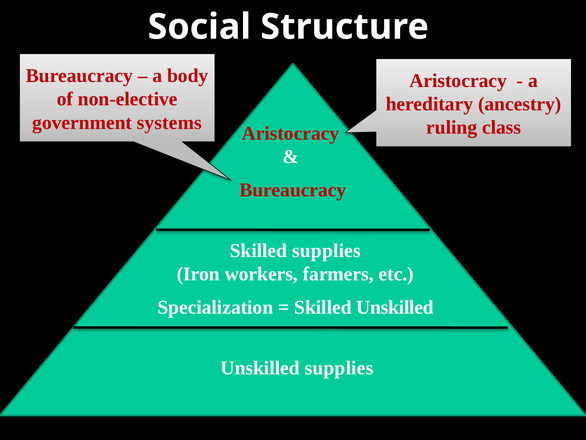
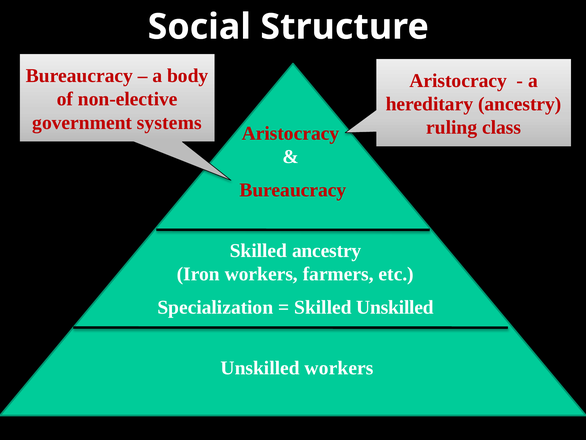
Skilled supplies: supplies -> ancestry
Unskilled supplies: supplies -> workers
